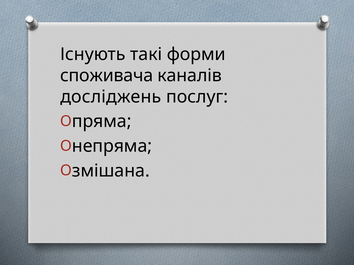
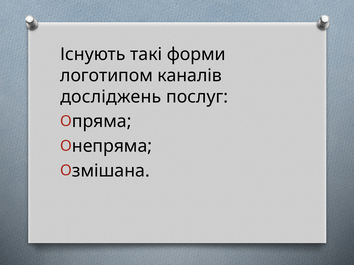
споживача: споживача -> логотипом
